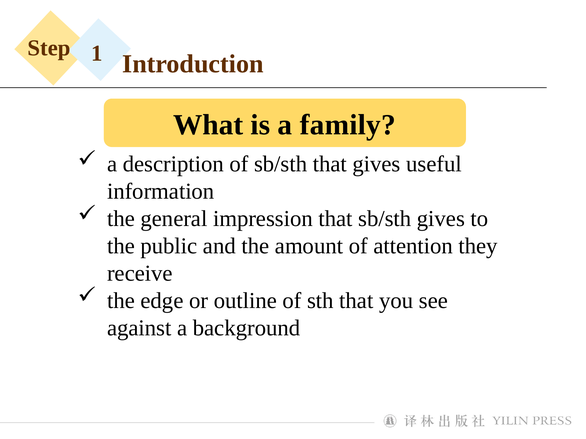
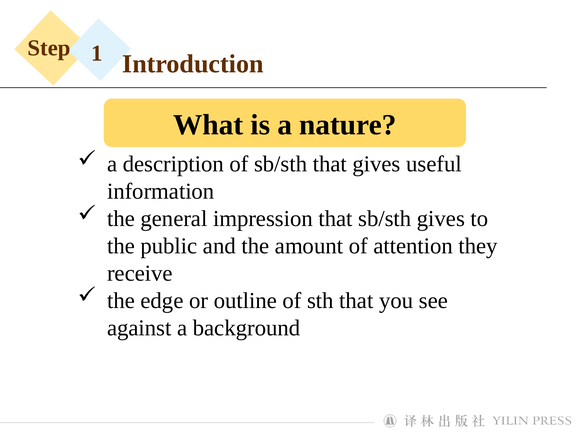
family: family -> nature
